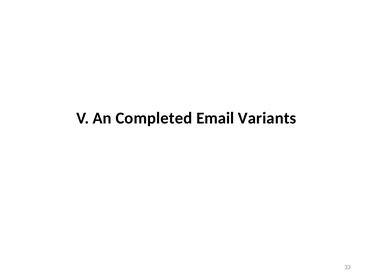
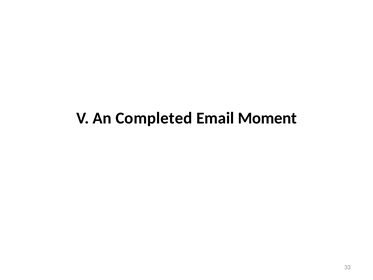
Variants: Variants -> Moment
